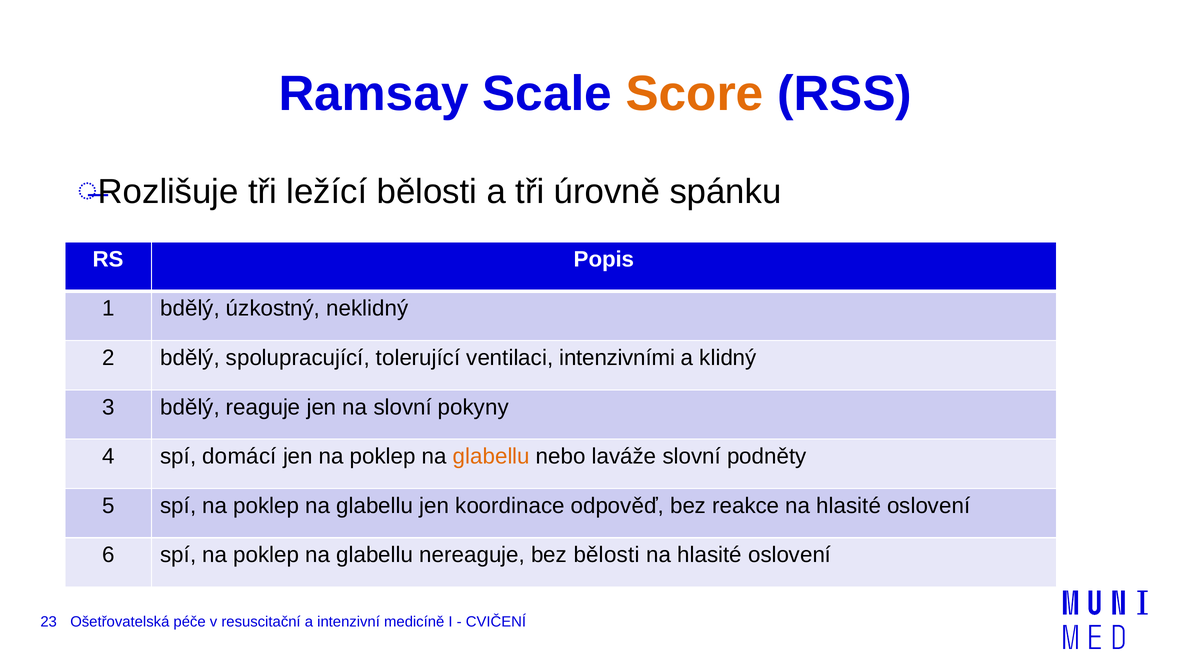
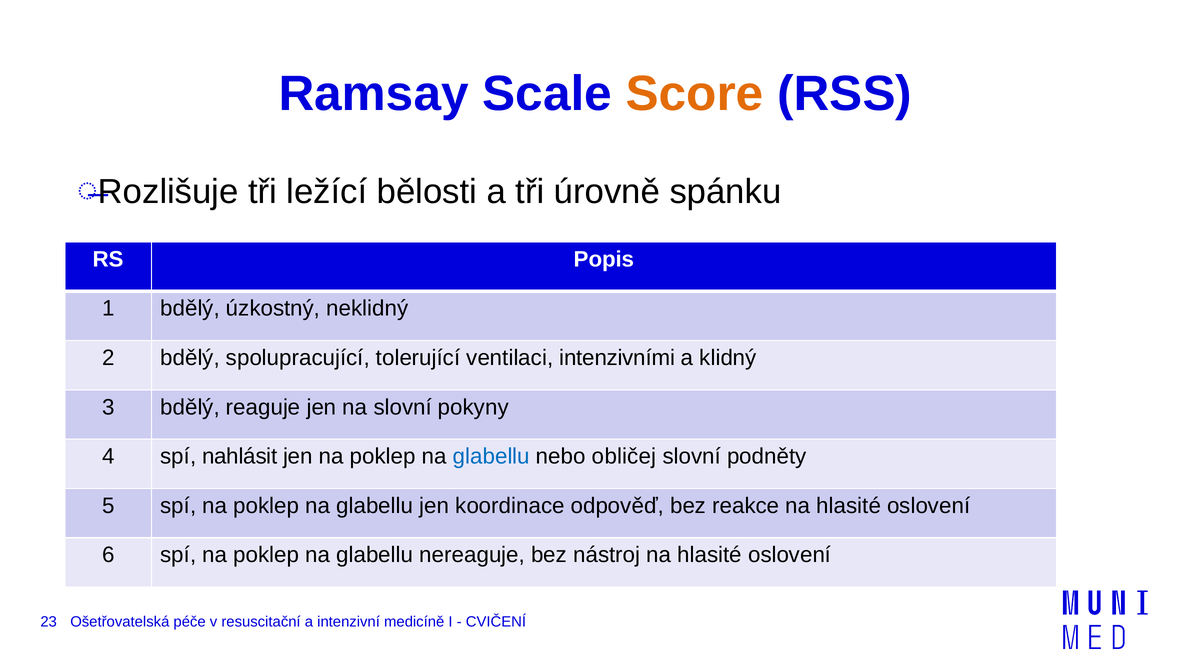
domácí: domácí -> nahlásit
glabellu at (491, 456) colour: orange -> blue
laváže: laváže -> obličej
bez bělosti: bělosti -> nástroj
